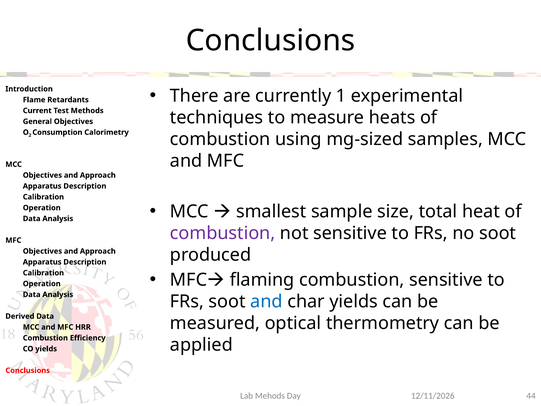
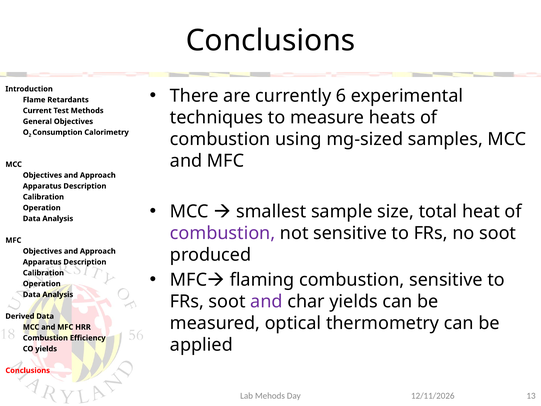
1: 1 -> 6
and at (267, 302) colour: blue -> purple
44: 44 -> 13
